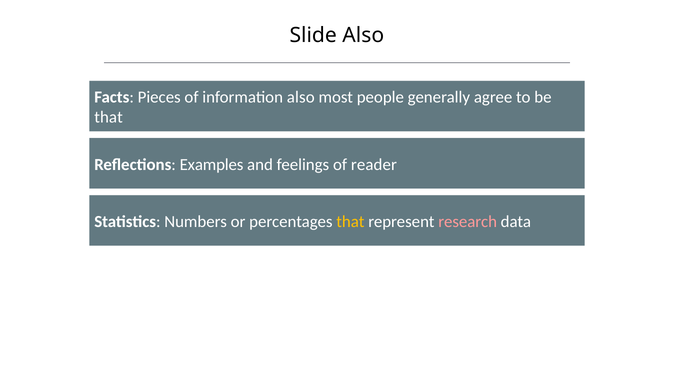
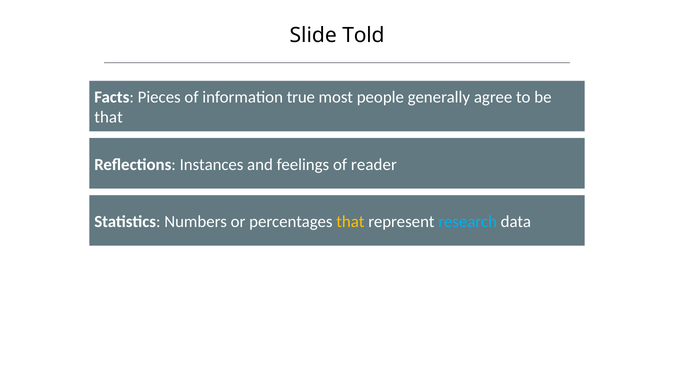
Slide Also: Also -> Told
information also: also -> true
Examples: Examples -> Instances
research colour: pink -> light blue
